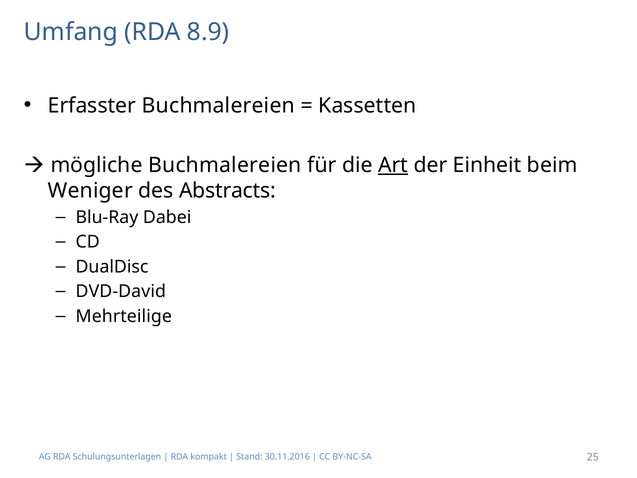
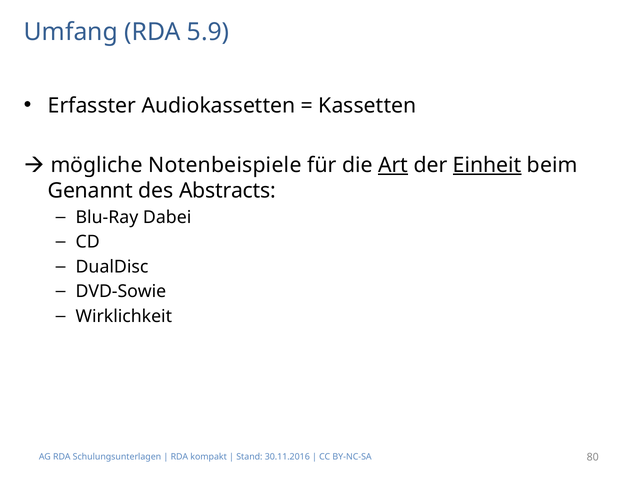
8.9: 8.9 -> 5.9
Erfasster Buchmalereien: Buchmalereien -> Audiokassetten
mögliche Buchmalereien: Buchmalereien -> Notenbeispiele
Einheit underline: none -> present
Weniger: Weniger -> Genannt
DVD-David: DVD-David -> DVD-Sowie
Mehrteilige: Mehrteilige -> Wirklichkeit
25: 25 -> 80
